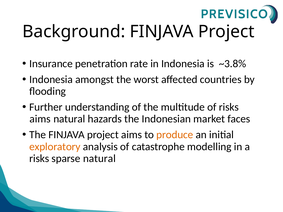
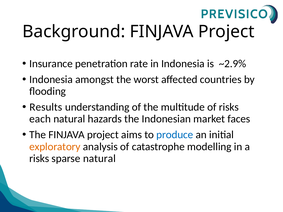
~3.8%: ~3.8% -> ~2.9%
Further: Further -> Results
aims at (40, 119): aims -> each
produce colour: orange -> blue
